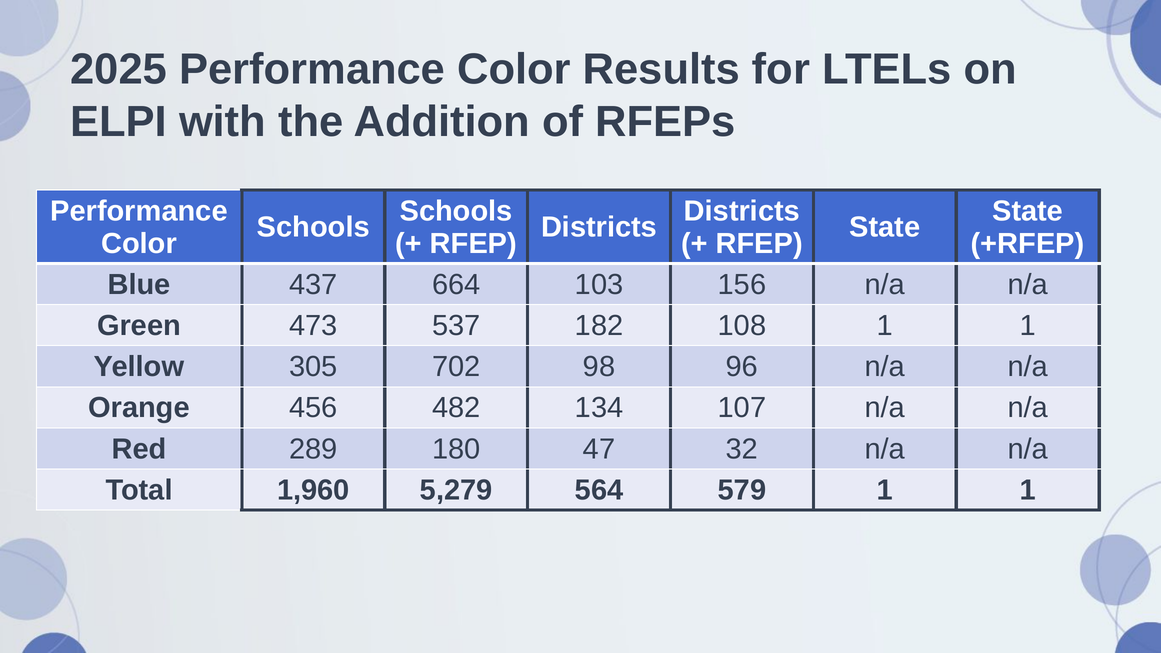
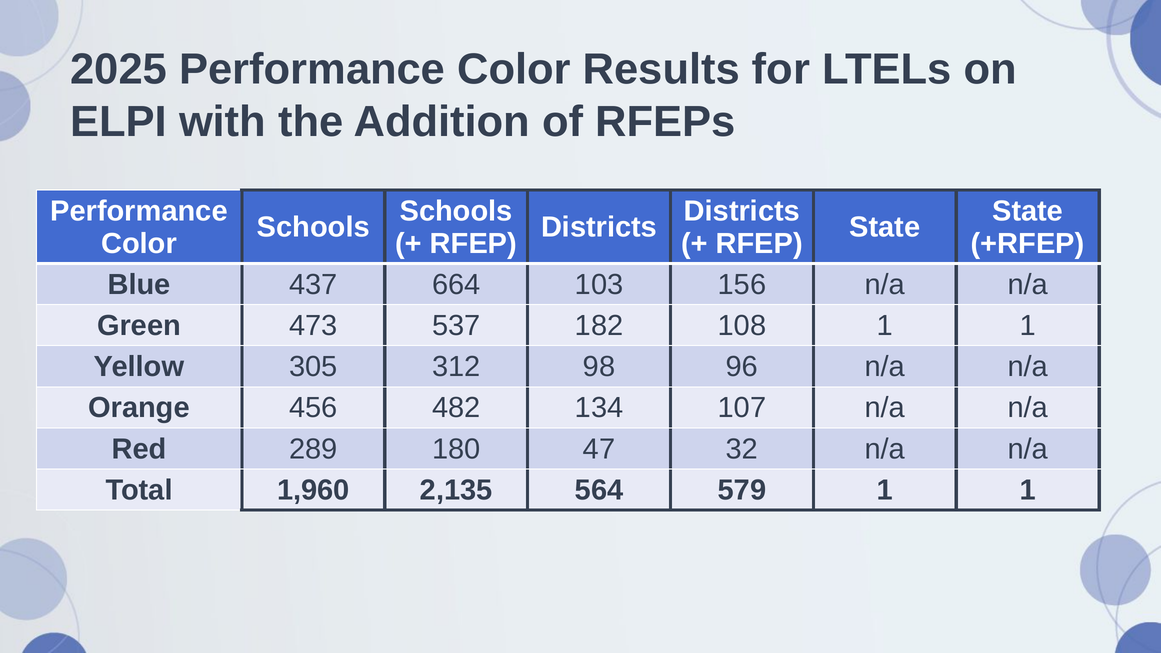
702: 702 -> 312
5,279: 5,279 -> 2,135
